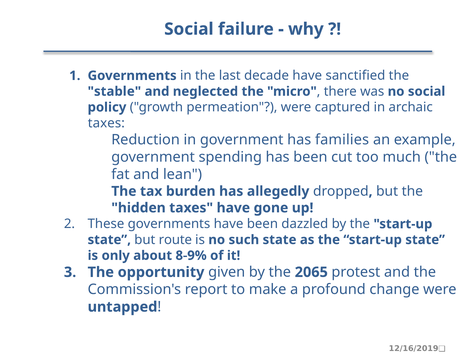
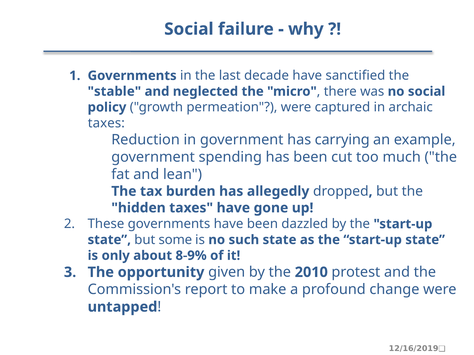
families: families -> carrying
route: route -> some
2065: 2065 -> 2010
